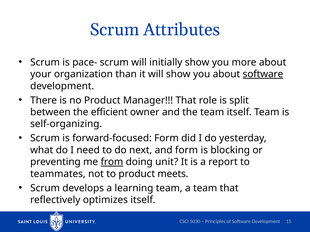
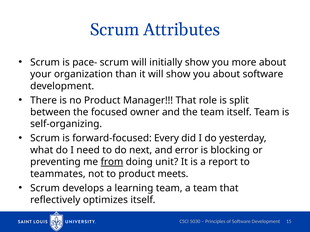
software at (263, 74) underline: present -> none
efficient: efficient -> focused
forward-focused Form: Form -> Every
and form: form -> error
